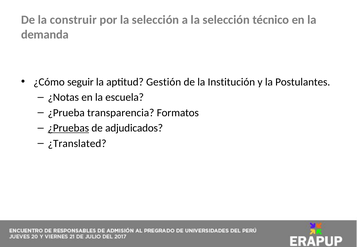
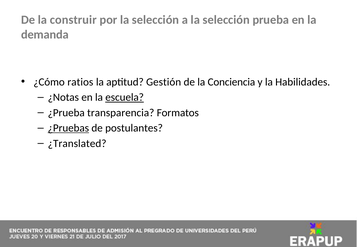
técnico: técnico -> prueba
seguir: seguir -> ratios
Institución: Institución -> Conciencia
Postulantes: Postulantes -> Habilidades
escuela underline: none -> present
adjudicados: adjudicados -> postulantes
